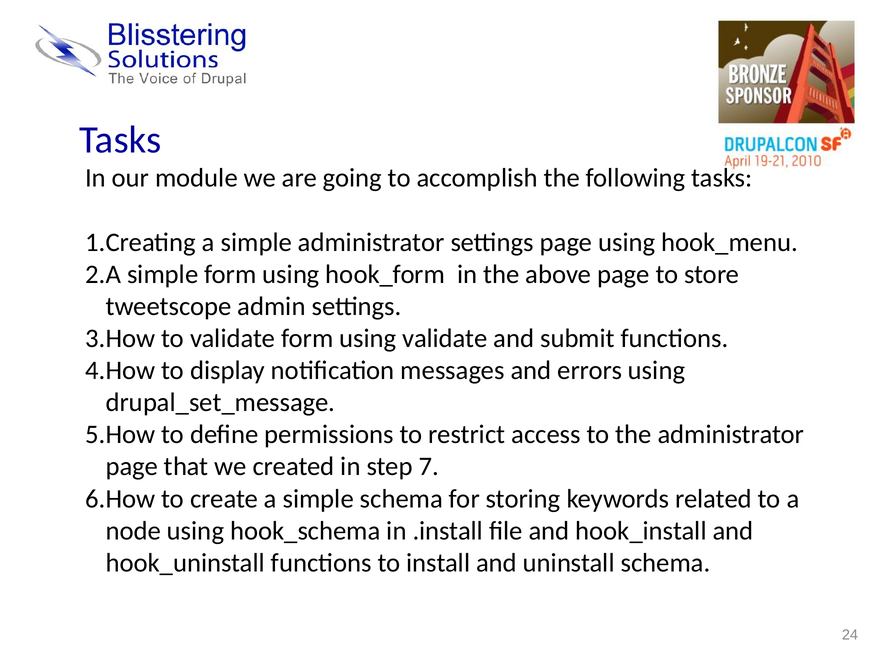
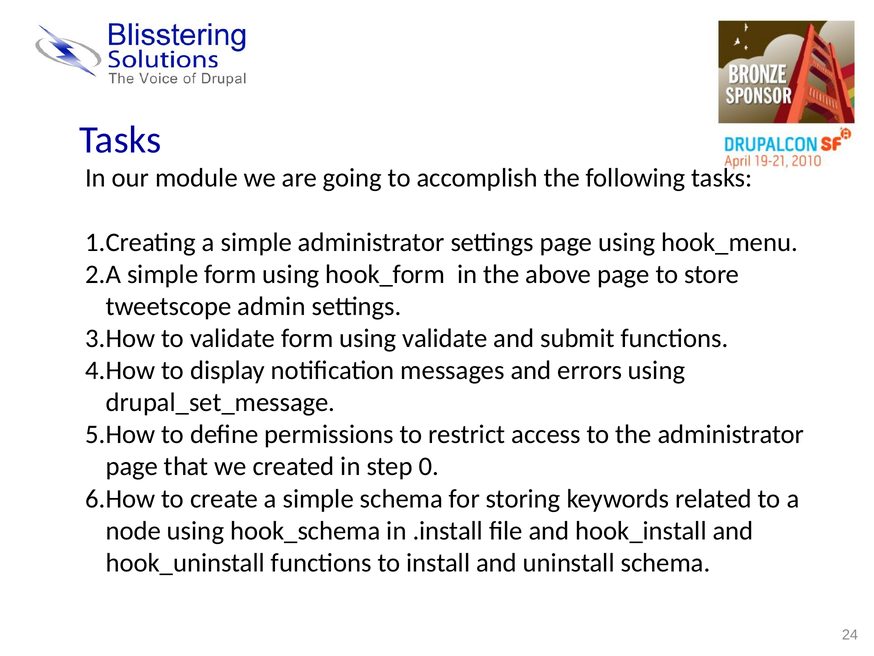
7: 7 -> 0
